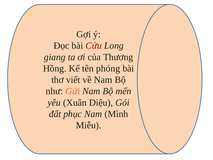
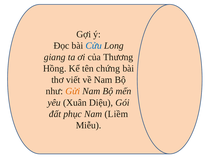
Cửu colour: red -> blue
phóng: phóng -> chứng
Mình: Mình -> Liềm
